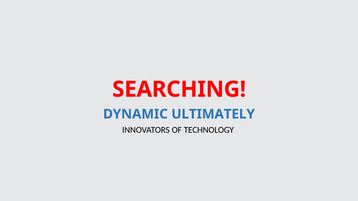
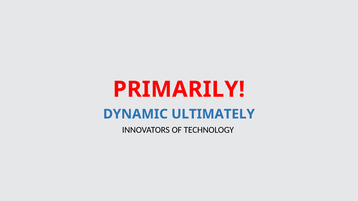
SEARCHING: SEARCHING -> PRIMARILY
